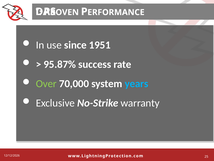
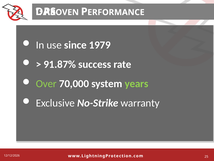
1951: 1951 -> 1979
95.87%: 95.87% -> 91.87%
years colour: light blue -> light green
